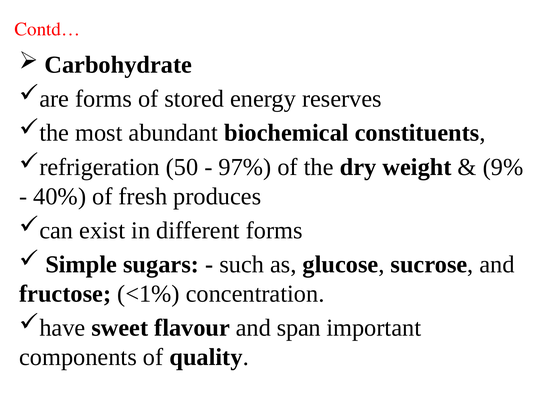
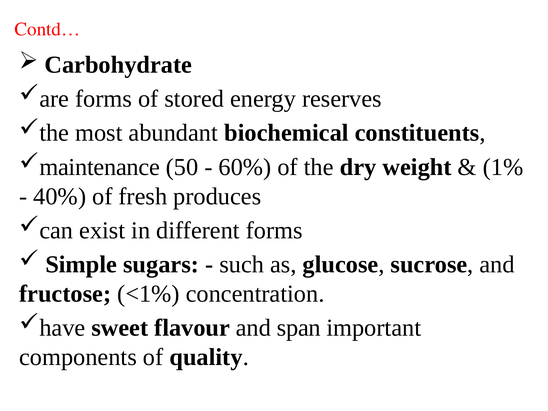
refrigeration: refrigeration -> maintenance
97%: 97% -> 60%
9%: 9% -> 1%
